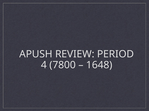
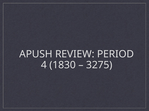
7800: 7800 -> 1830
1648: 1648 -> 3275
